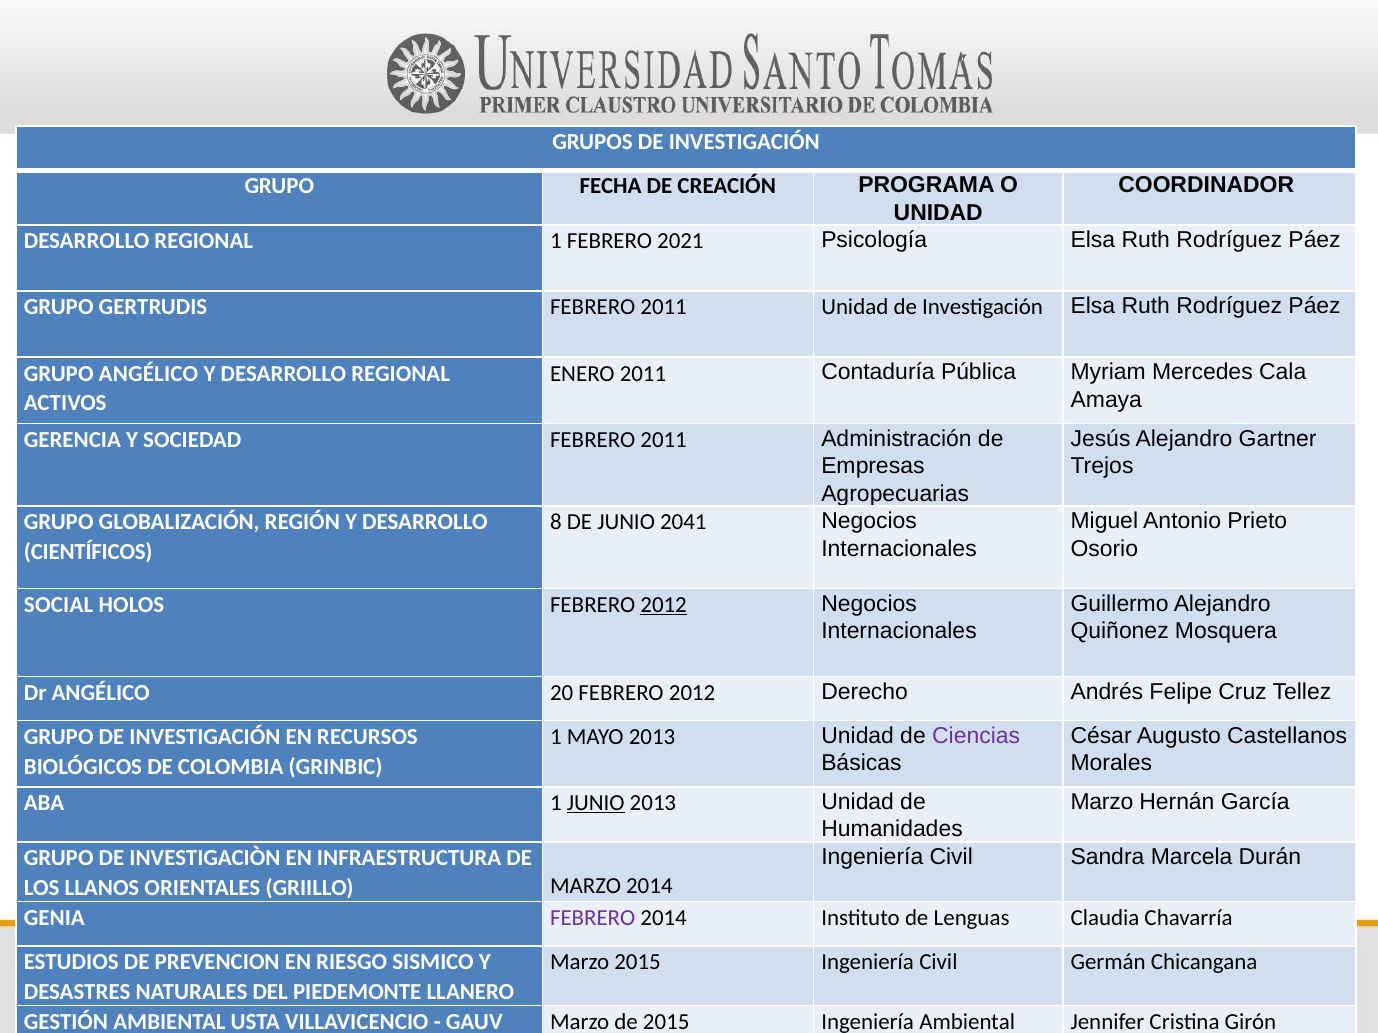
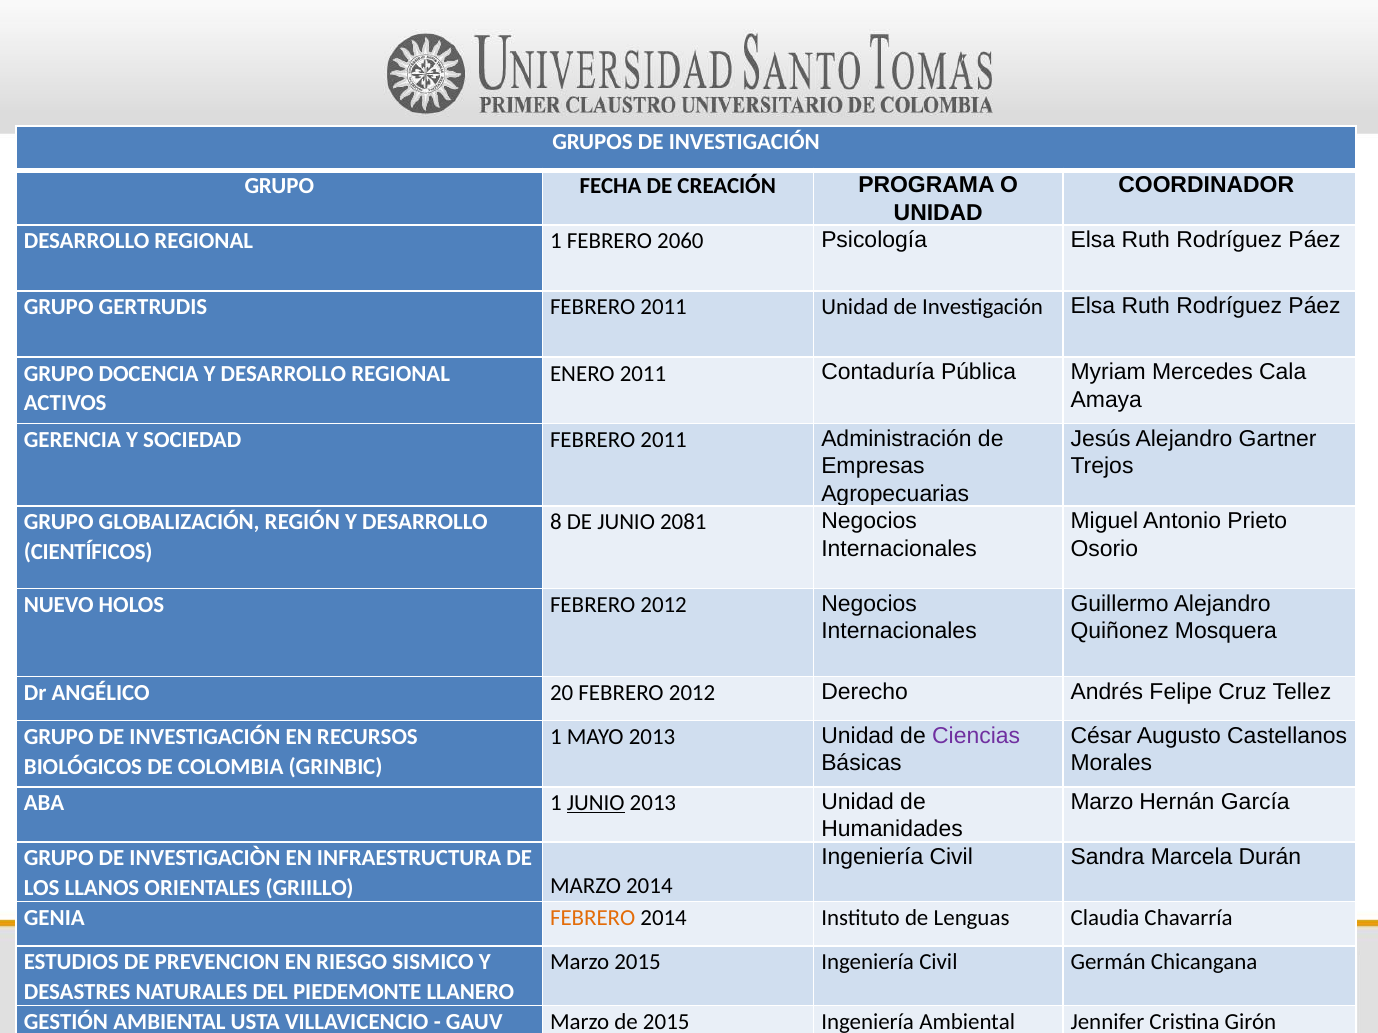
2021: 2021 -> 2060
GRUPO ANGÉLICO: ANGÉLICO -> DOCENCIA
2041: 2041 -> 2081
SOCIAL: SOCIAL -> NUEVO
2012 at (664, 605) underline: present -> none
FEBRERO at (593, 918) colour: purple -> orange
